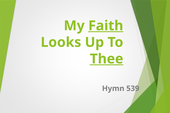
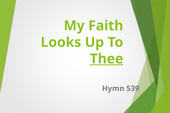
Faith underline: present -> none
